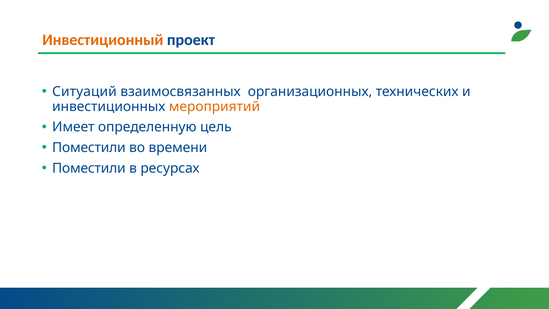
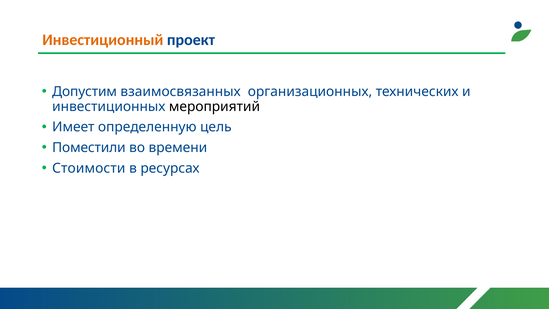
Ситуаций: Ситуаций -> Допустим
мероприятий colour: orange -> black
Поместили at (89, 168): Поместили -> Стоимости
